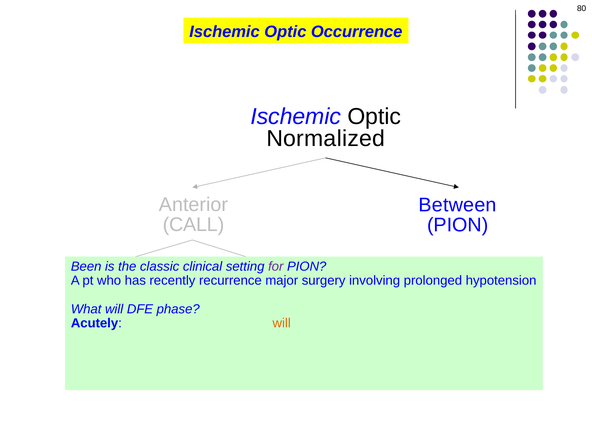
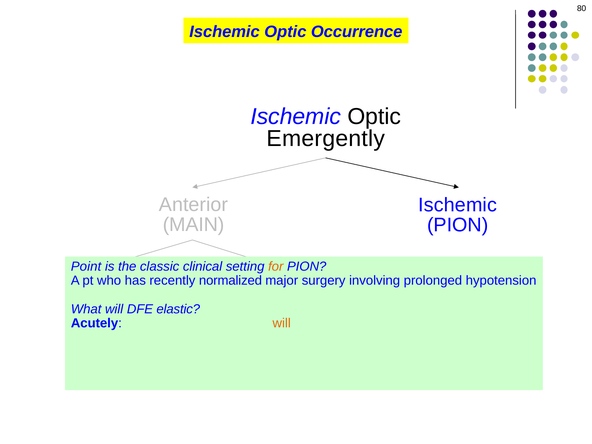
Normalized: Normalized -> Emergently
Between at (458, 205): Between -> Ischemic
CALL at (194, 225): CALL -> MAIN
Been: Been -> Point
for colour: purple -> orange
recurrence: recurrence -> normalized
phase: phase -> elastic
